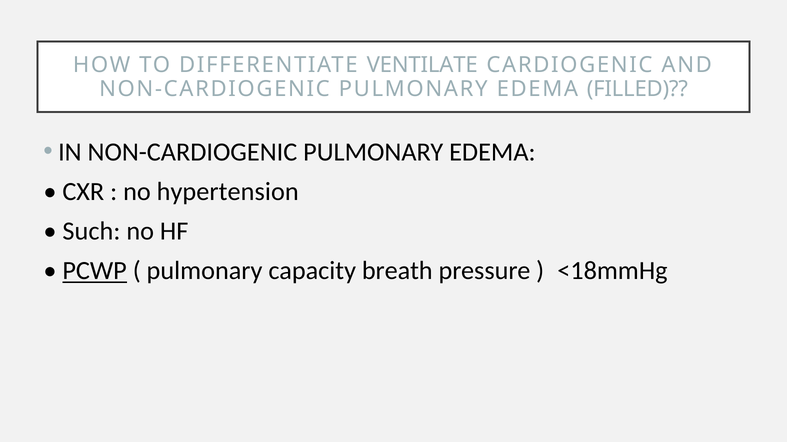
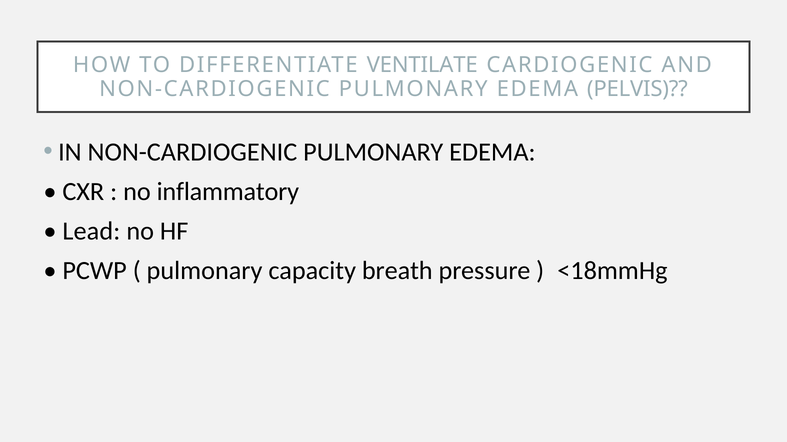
FILLED: FILLED -> PELVIS
hypertension: hypertension -> inflammatory
Such: Such -> Lead
PCWP underline: present -> none
